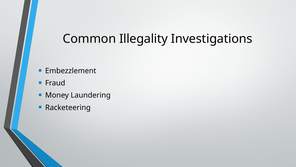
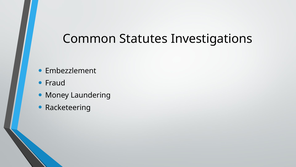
Illegality: Illegality -> Statutes
